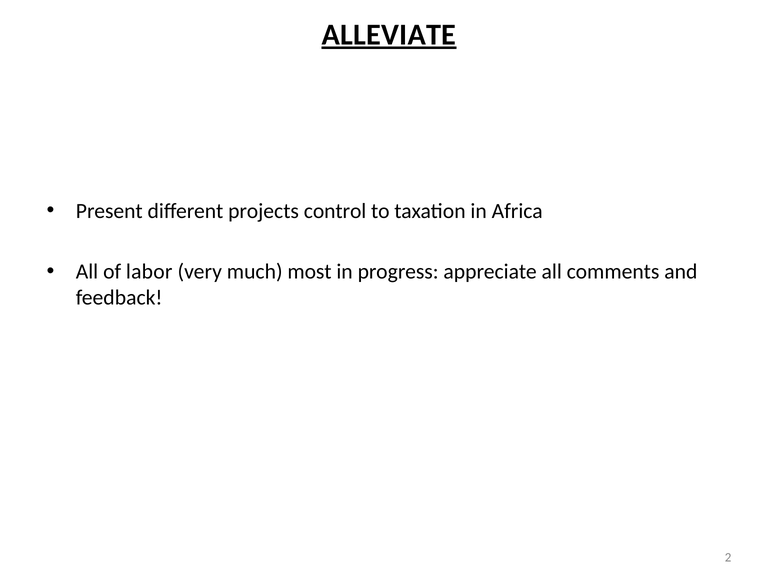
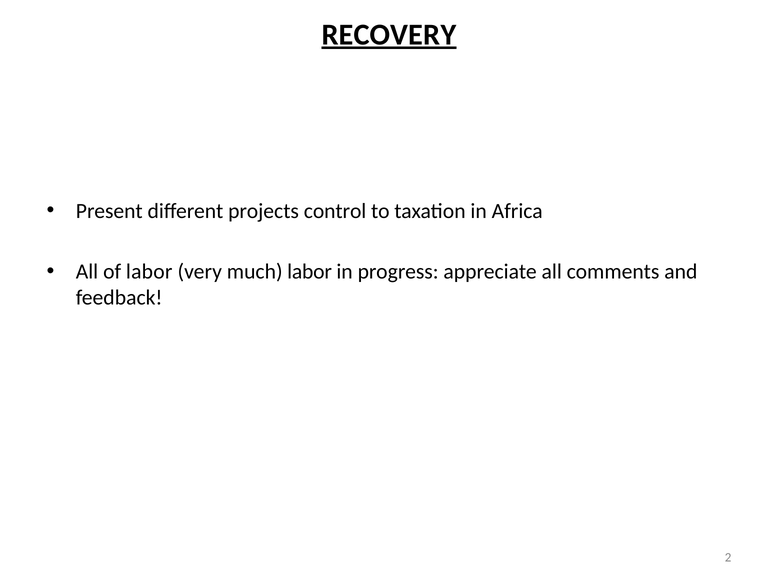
ALLEVIATE: ALLEVIATE -> RECOVERY
much most: most -> labor
